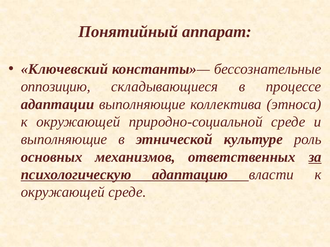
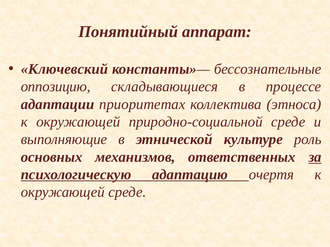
адаптации выполняющие: выполняющие -> приоритетах
власти: власти -> очертя
